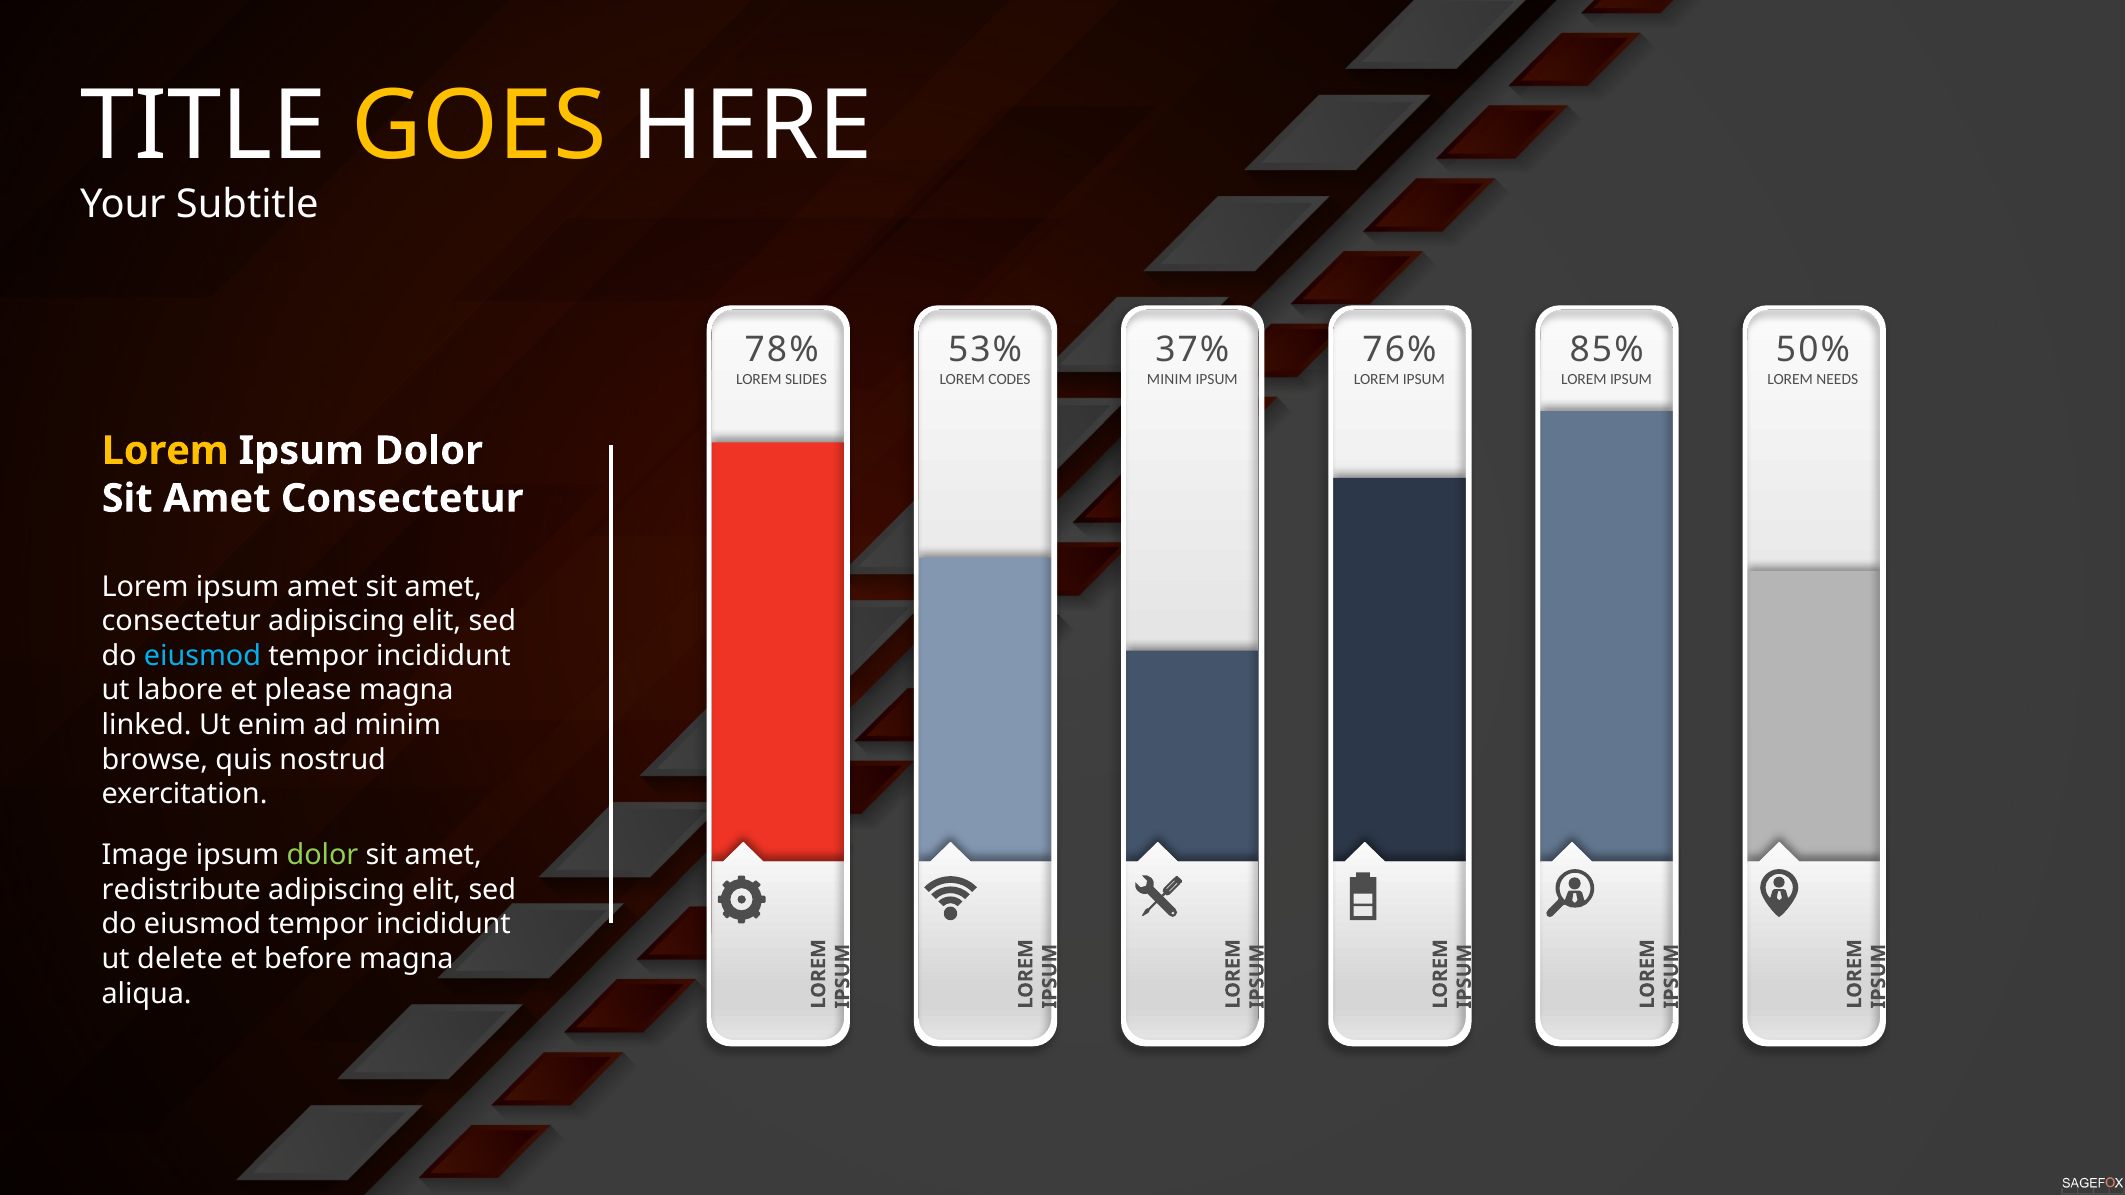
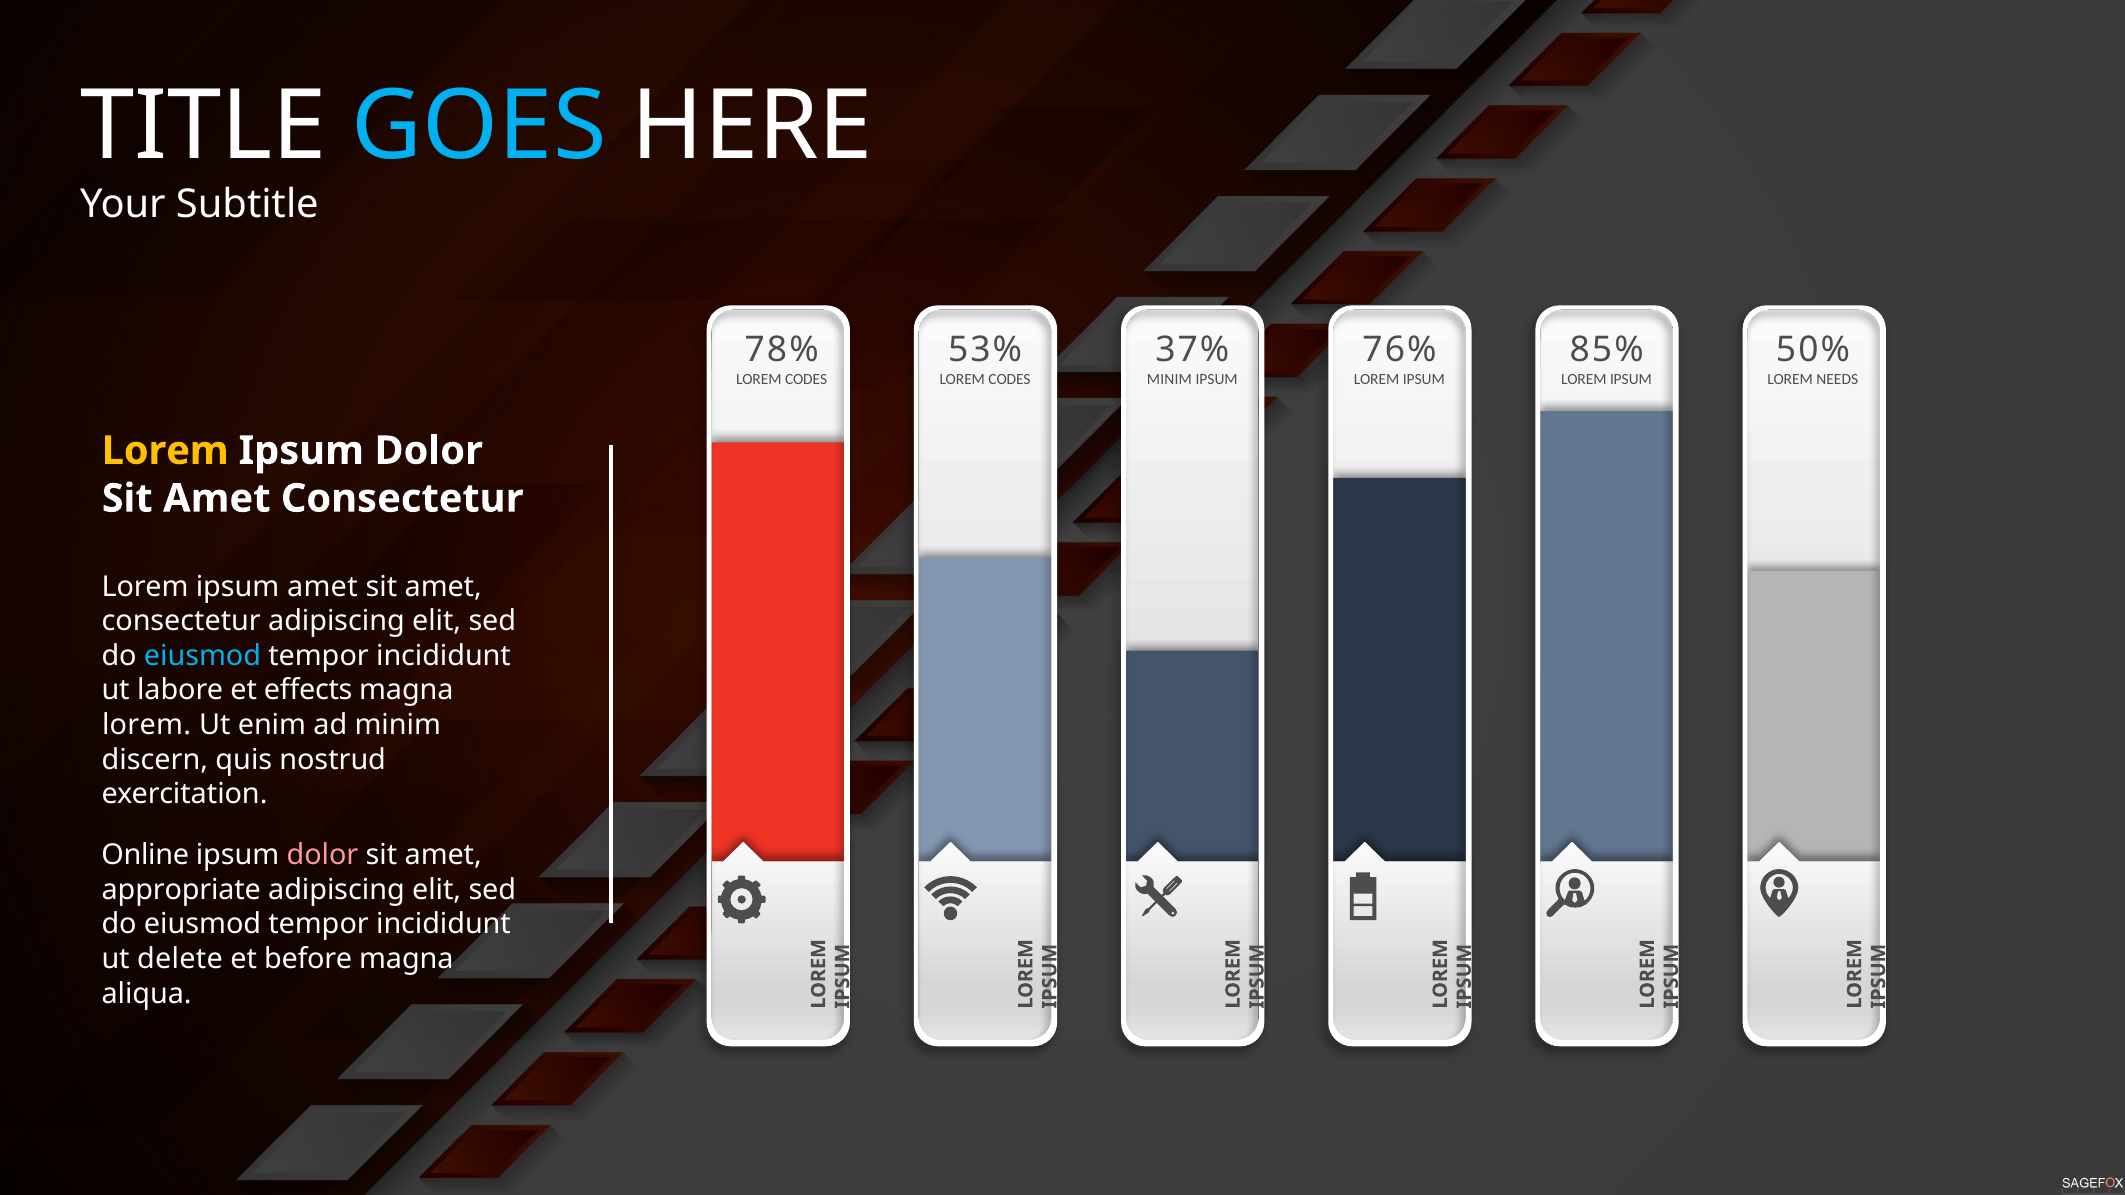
GOES colour: yellow -> light blue
SLIDES at (806, 379): SLIDES -> CODES
please: please -> effects
linked at (147, 725): linked -> lorem
browse: browse -> discern
Image: Image -> Online
dolor at (323, 856) colour: light green -> pink
redistribute: redistribute -> appropriate
